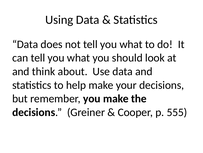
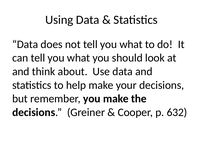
555: 555 -> 632
